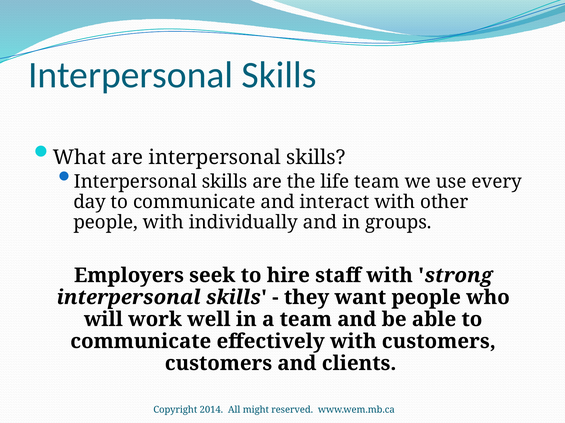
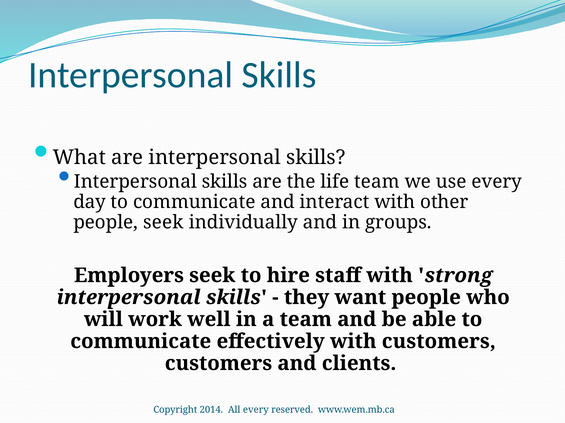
people with: with -> seek
All might: might -> every
